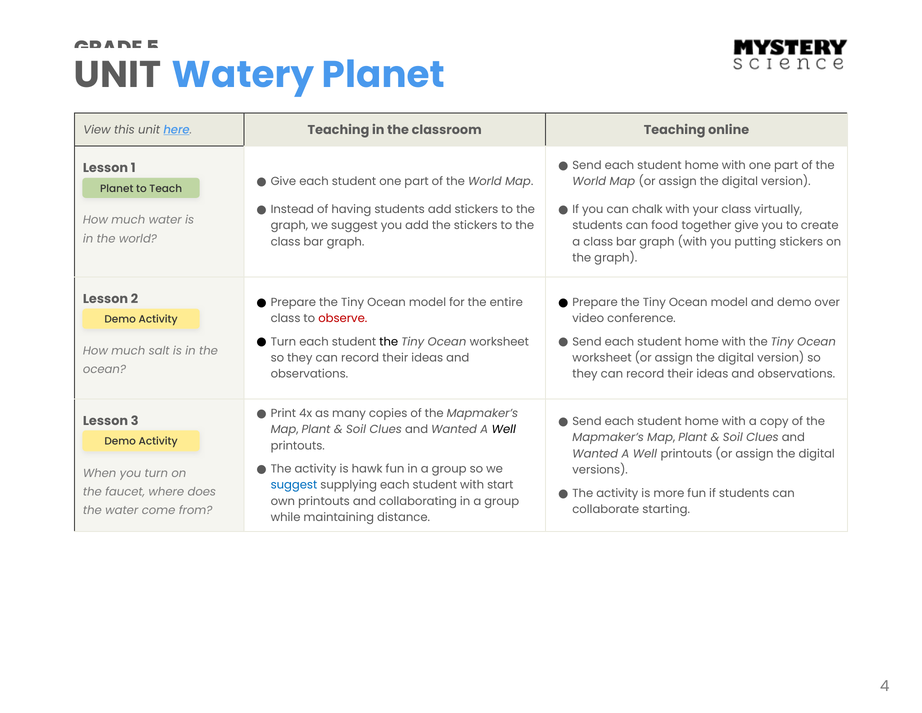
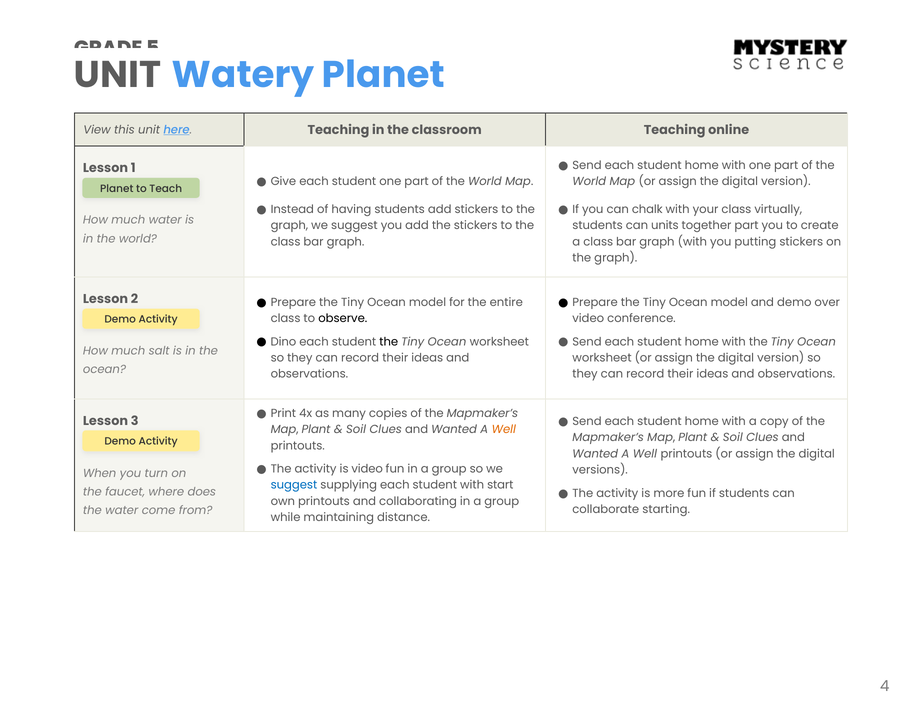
food: food -> units
together give: give -> part
observe colour: red -> black
Turn at (283, 341): Turn -> Dino
Well at (504, 429) colour: black -> orange
is hawk: hawk -> video
